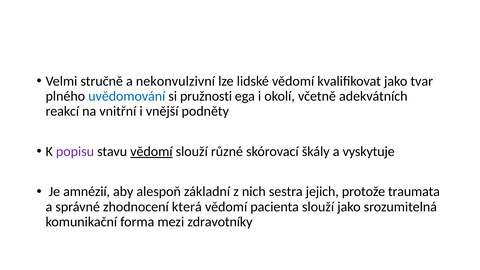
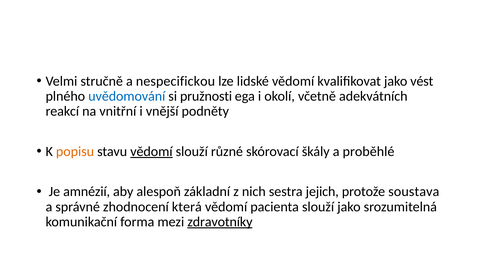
nekonvulzivní: nekonvulzivní -> nespecifickou
tvar: tvar -> vést
popisu colour: purple -> orange
vyskytuje: vyskytuje -> proběhlé
traumata: traumata -> soustava
zdravotníky underline: none -> present
